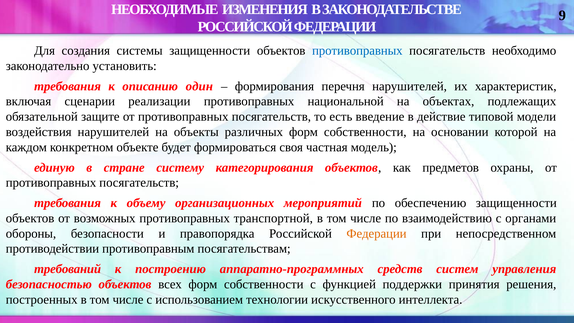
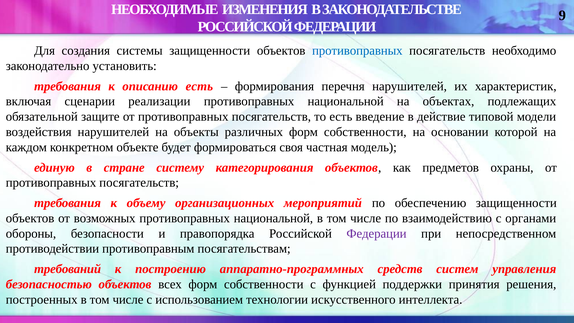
описанию один: один -> есть
возможных противоправных транспортной: транспортной -> национальной
Федерации at (377, 233) colour: orange -> purple
